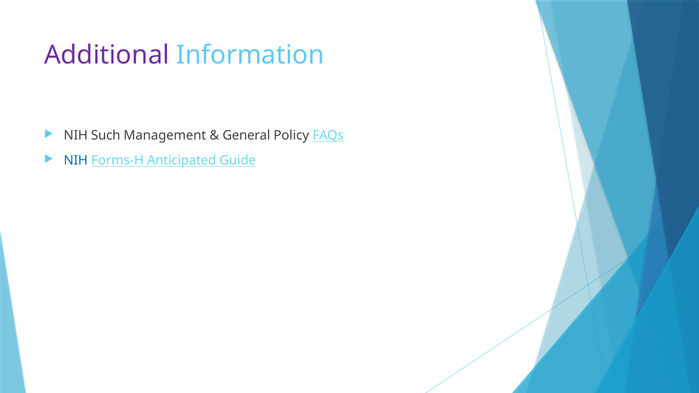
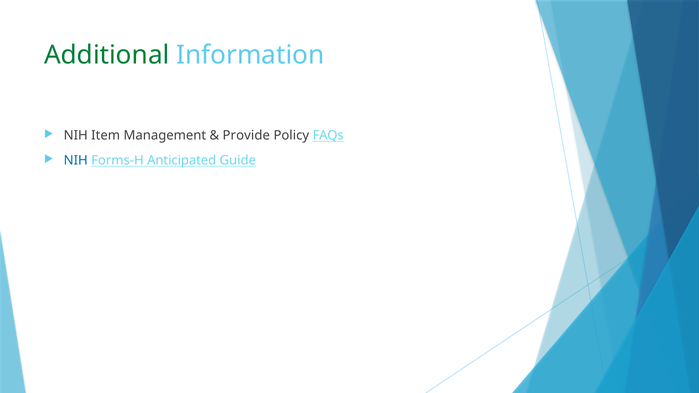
Additional colour: purple -> green
Such: Such -> Item
General: General -> Provide
